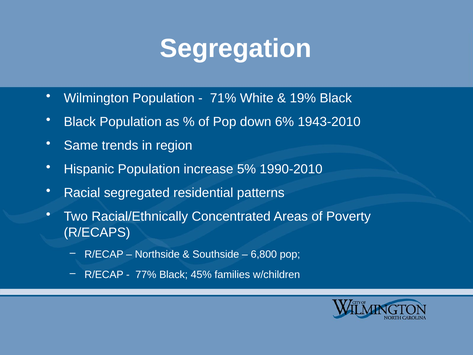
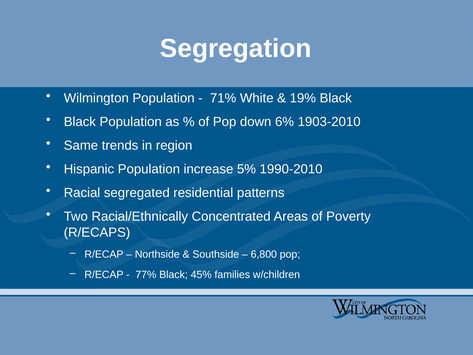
1943-2010: 1943-2010 -> 1903-2010
